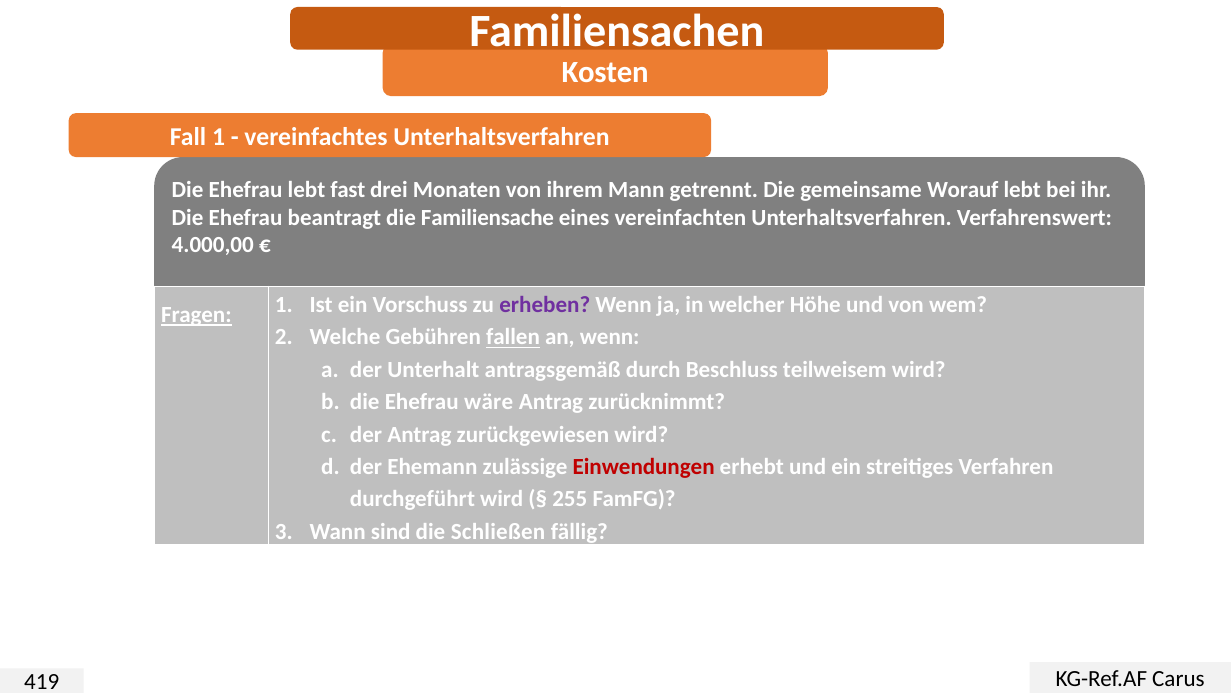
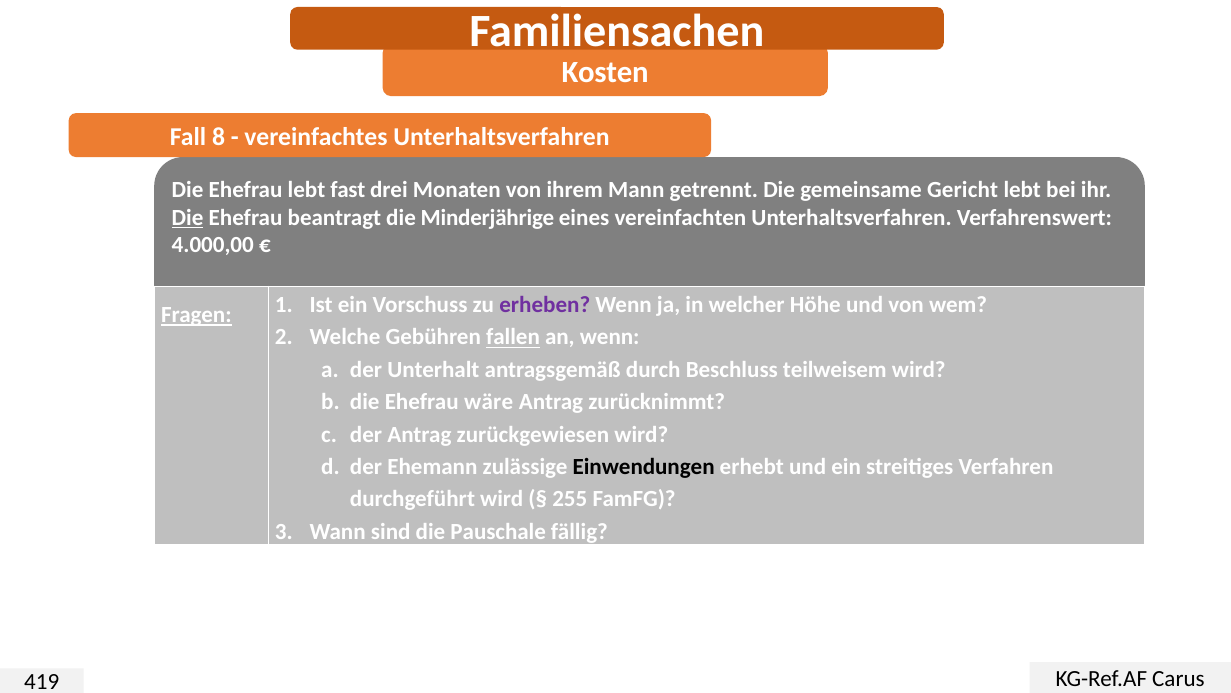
Fall 1: 1 -> 8
Worauf: Worauf -> Gericht
Die at (188, 217) underline: none -> present
Familiensache: Familiensache -> Minderjährige
Einwendungen colour: red -> black
Schließen: Schließen -> Pauschale
